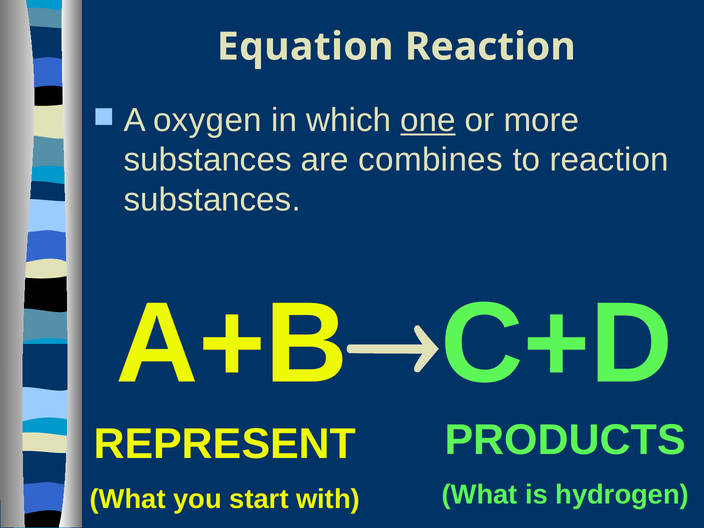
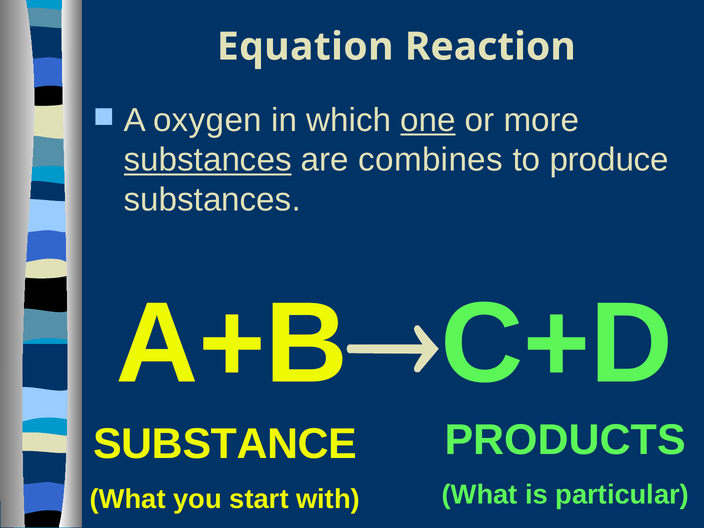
substances at (208, 160) underline: none -> present
to reaction: reaction -> produce
REPRESENT: REPRESENT -> SUBSTANCE
hydrogen: hydrogen -> particular
